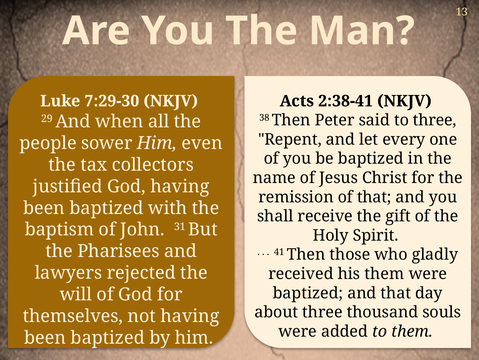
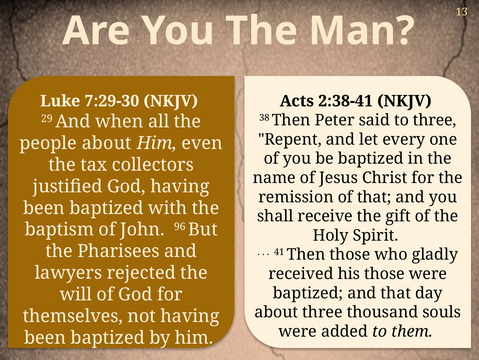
people sower: sower -> about
31: 31 -> 96
his them: them -> those
